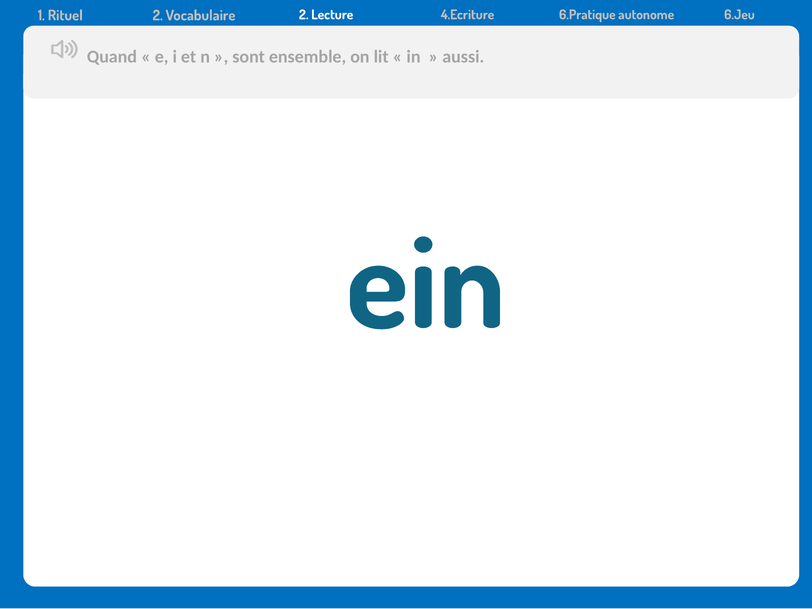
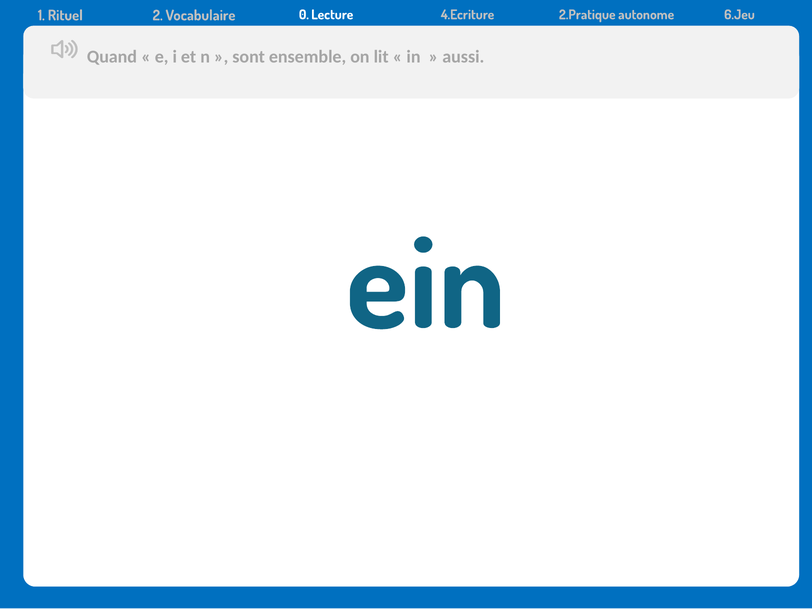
Vocabulaire 2: 2 -> 0
6.Pratique: 6.Pratique -> 2.Pratique
